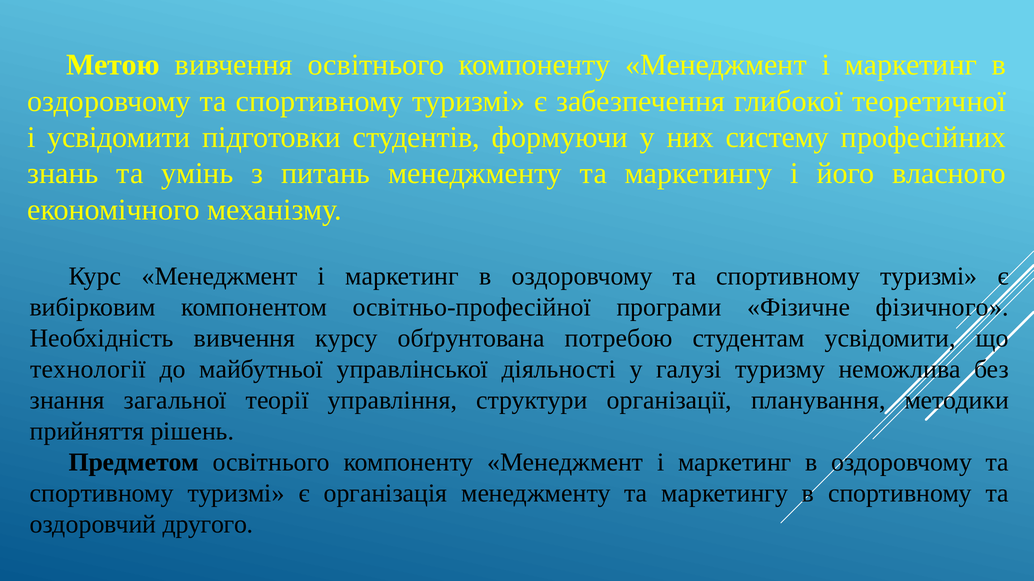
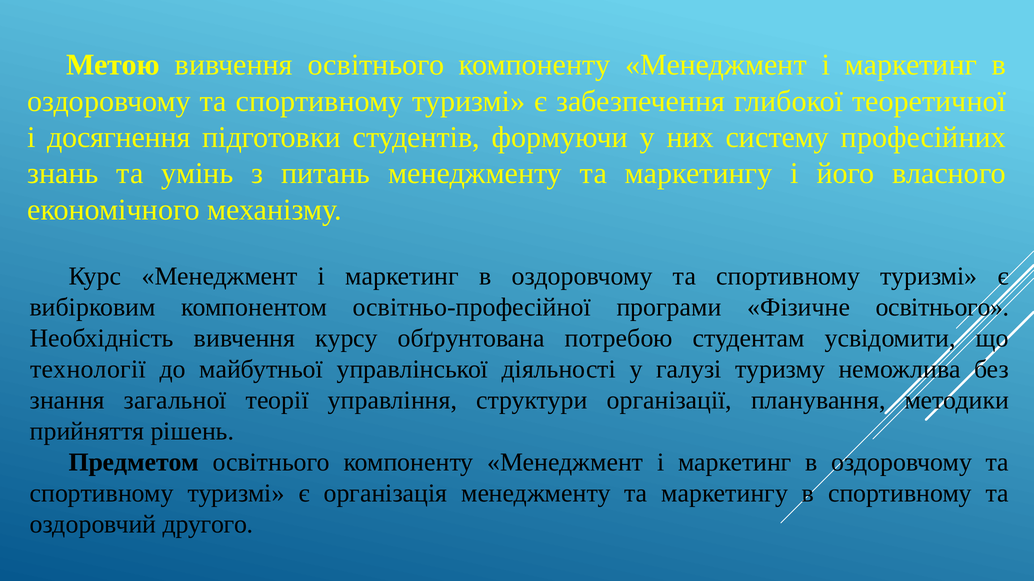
і усвідомити: усвідомити -> досягнення
Фізичне фізичного: фізичного -> освітнього
